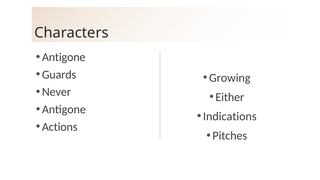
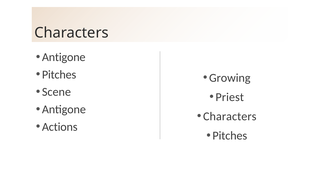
Guards at (59, 75): Guards -> Pitches
Never: Never -> Scene
Either: Either -> Priest
Indications at (230, 116): Indications -> Characters
